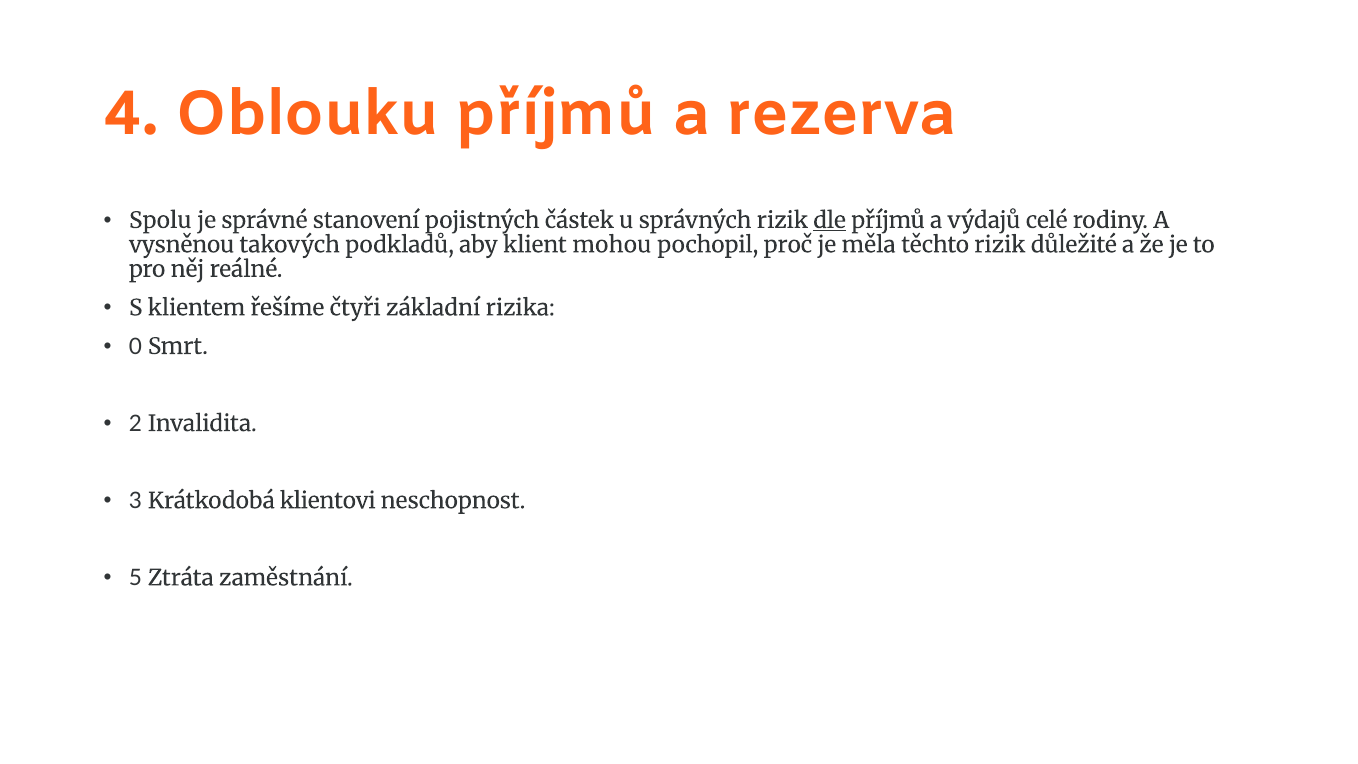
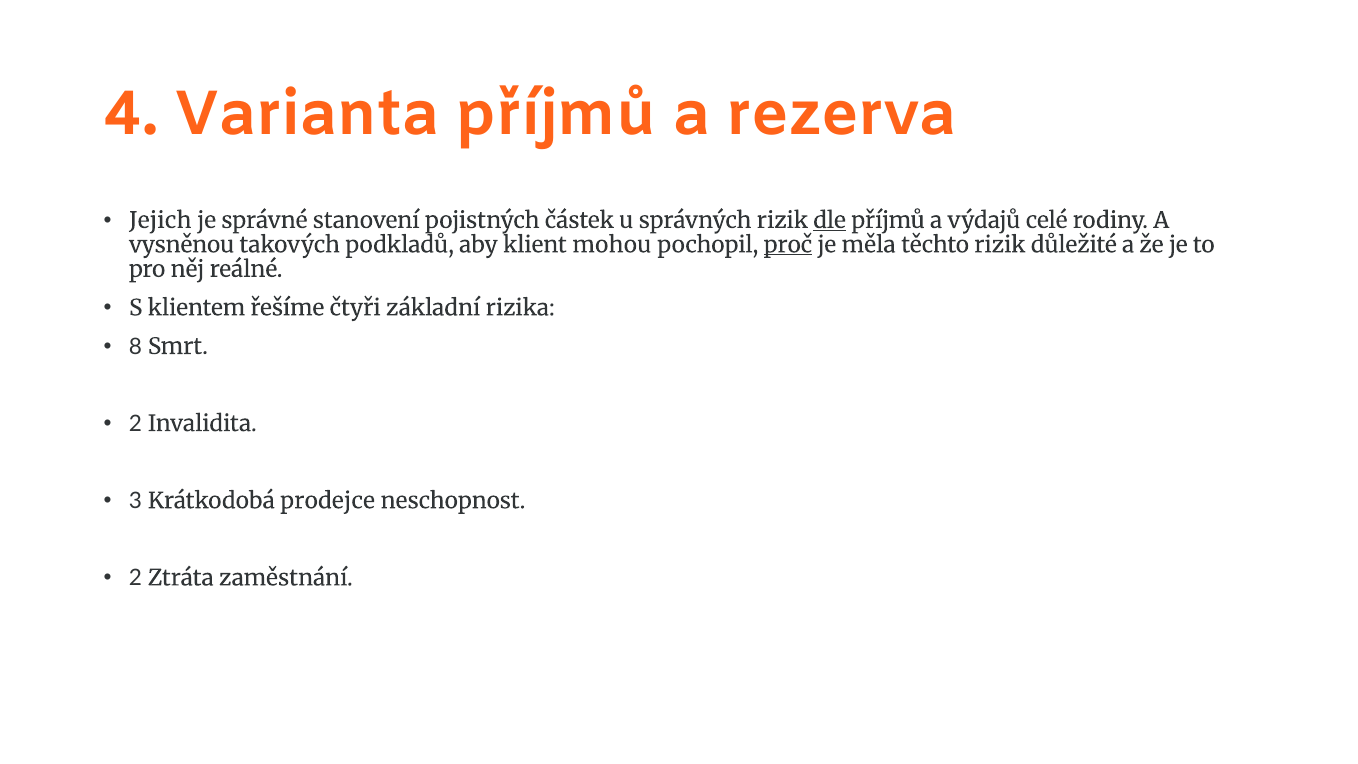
Oblouku: Oblouku -> Varianta
Spolu: Spolu -> Jejich
proč underline: none -> present
0: 0 -> 8
klientovi: klientovi -> prodejce
5 at (136, 578): 5 -> 2
